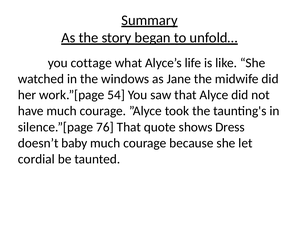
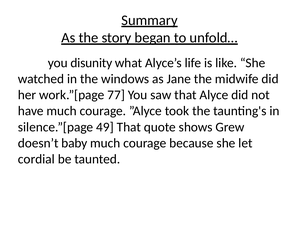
cottage: cottage -> disunity
54: 54 -> 77
76: 76 -> 49
Dress: Dress -> Grew
